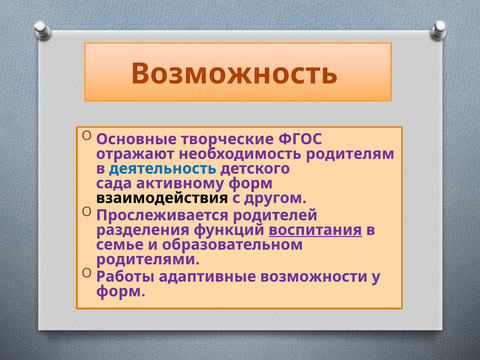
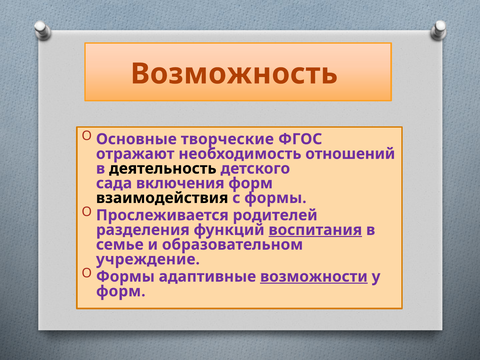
родителям: родителям -> отношений
деятельность colour: blue -> black
активному: активному -> включения
с другом: другом -> формы
родителями: родителями -> учреждение
Работы at (125, 277): Работы -> Формы
возможности underline: none -> present
